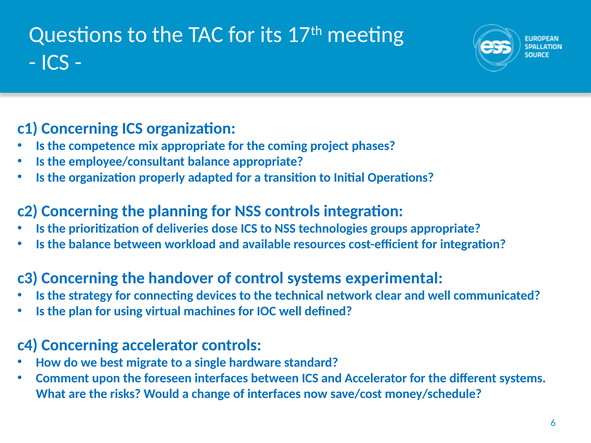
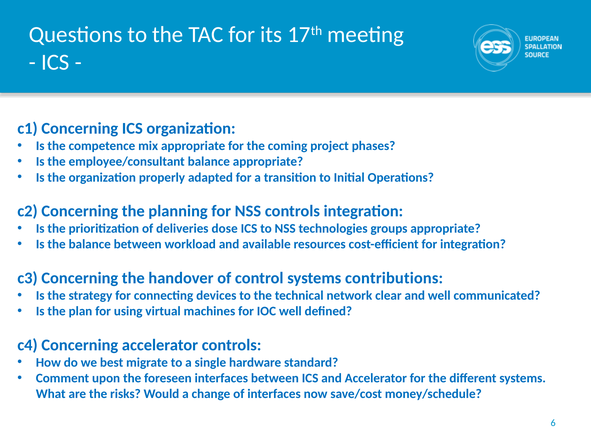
experimental: experimental -> contributions
